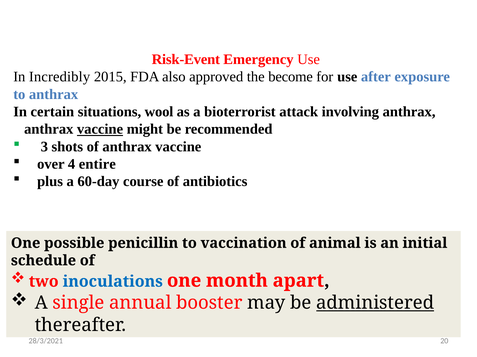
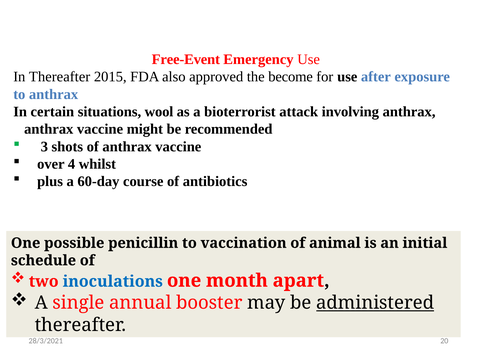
Risk-Event: Risk-Event -> Free-Event
In Incredibly: Incredibly -> Thereafter
vaccine at (100, 129) underline: present -> none
entire: entire -> whilst
